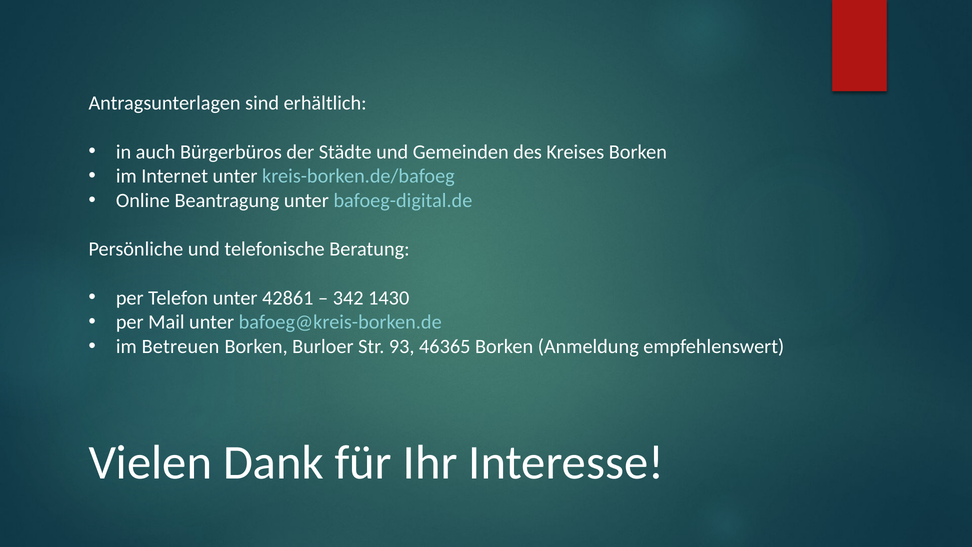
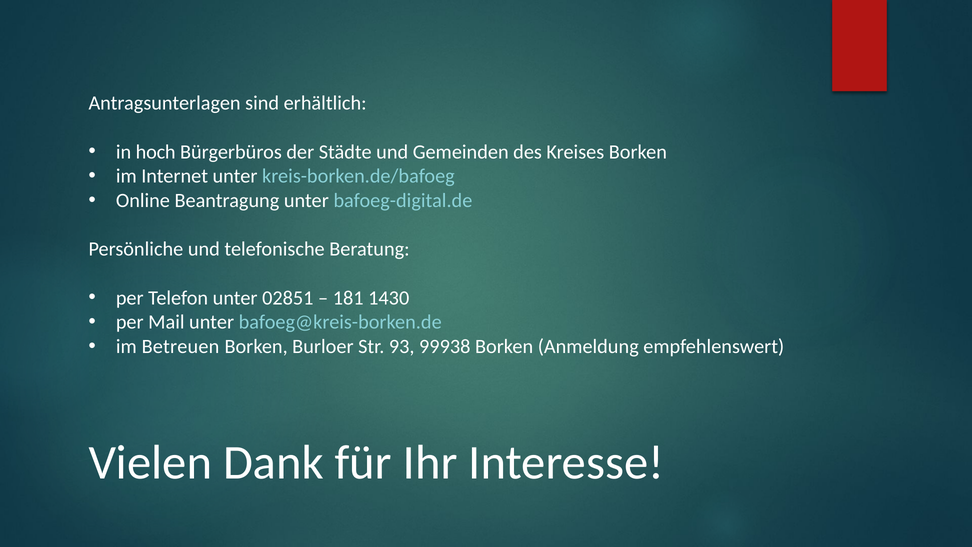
auch: auch -> hoch
42861: 42861 -> 02851
342: 342 -> 181
46365: 46365 -> 99938
